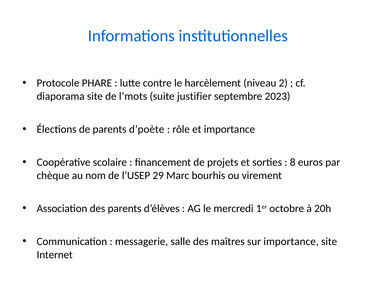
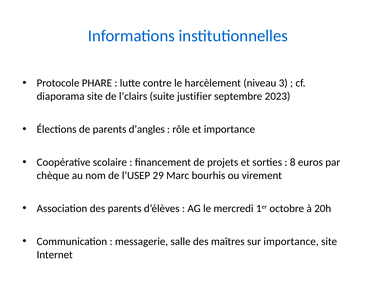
2: 2 -> 3
l’mots: l’mots -> l’clairs
d’poète: d’poète -> d’angles
